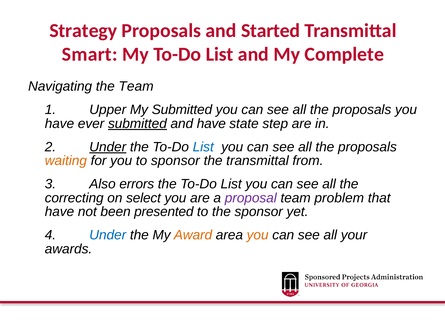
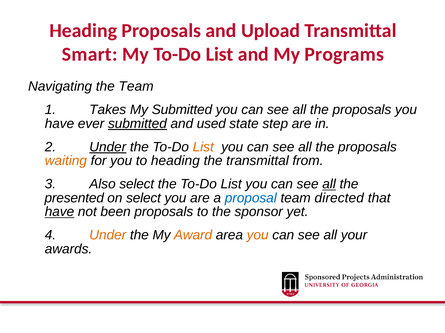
Strategy at (83, 31): Strategy -> Heading
Started: Started -> Upload
Complete: Complete -> Programs
Upper: Upper -> Takes
and have: have -> used
List at (203, 147) colour: blue -> orange
to sponsor: sponsor -> heading
Also errors: errors -> select
all at (329, 185) underline: none -> present
correcting: correcting -> presented
proposal colour: purple -> blue
problem: problem -> directed
have at (59, 212) underline: none -> present
been presented: presented -> proposals
Under at (108, 236) colour: blue -> orange
